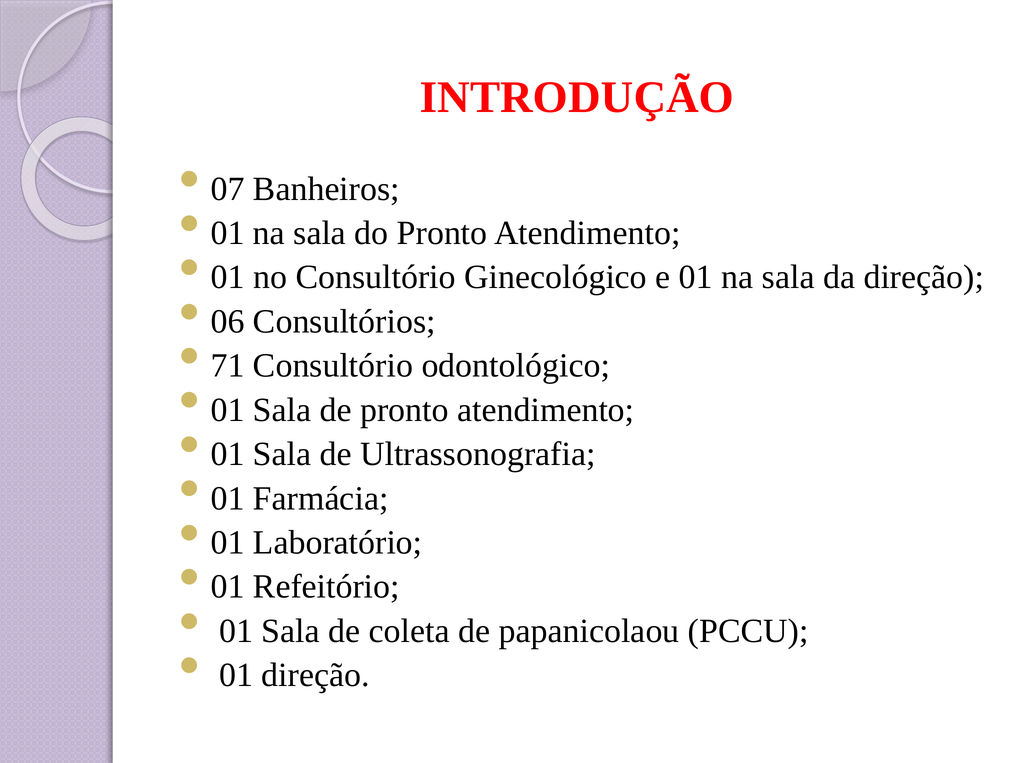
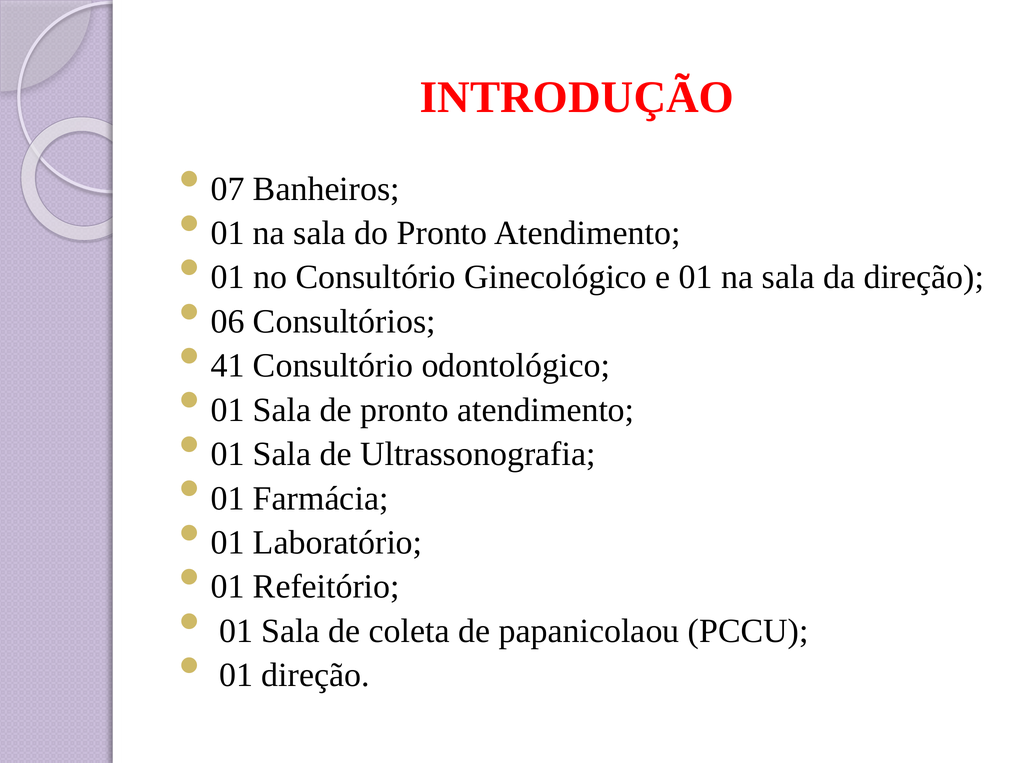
71: 71 -> 41
